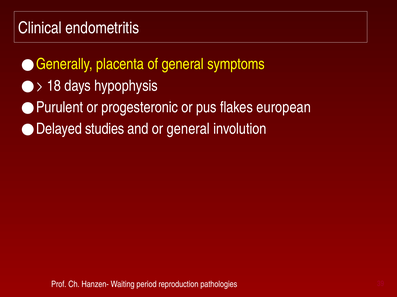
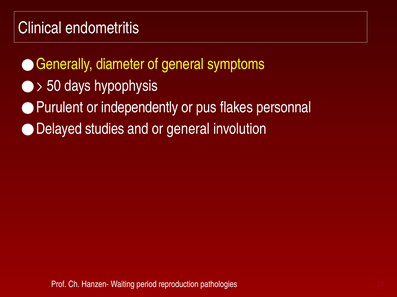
placenta: placenta -> diameter
18: 18 -> 50
progesteronic: progesteronic -> independently
european: european -> personnal
